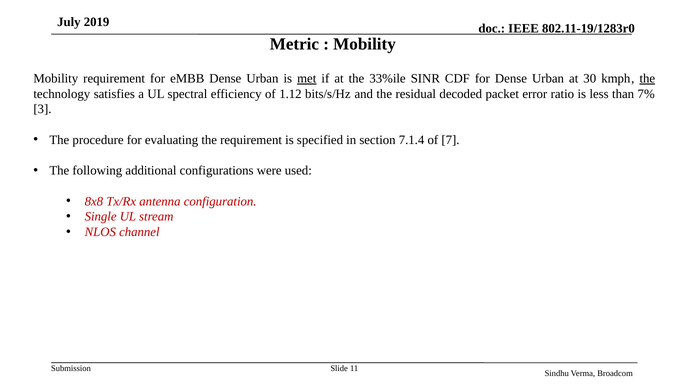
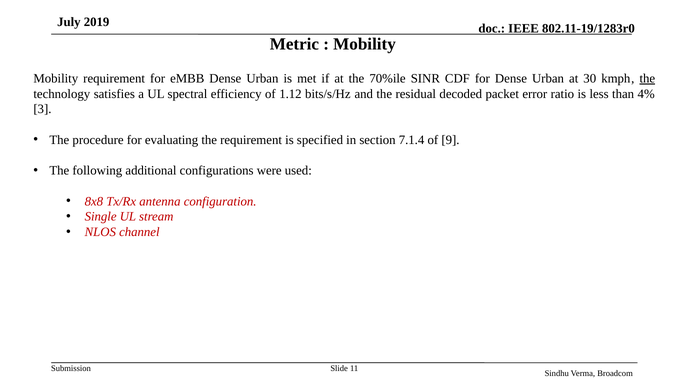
met underline: present -> none
33%ile: 33%ile -> 70%ile
7%: 7% -> 4%
7: 7 -> 9
